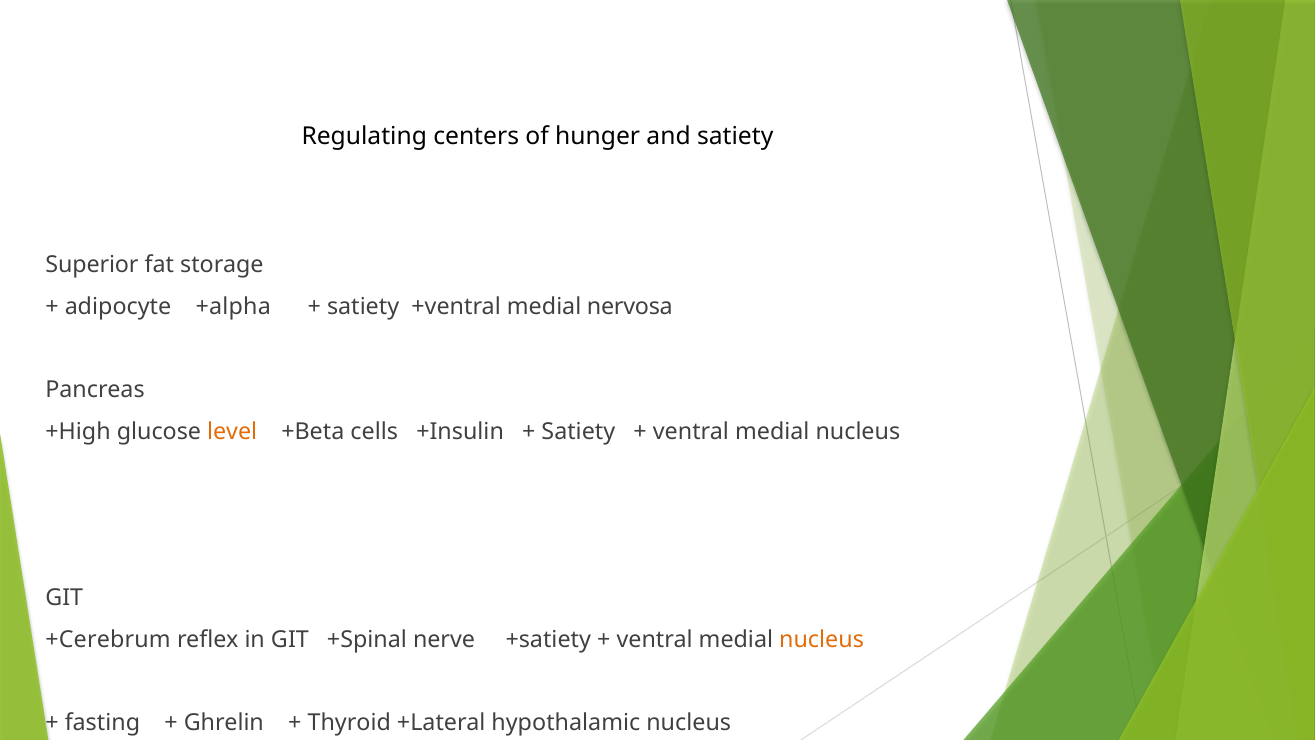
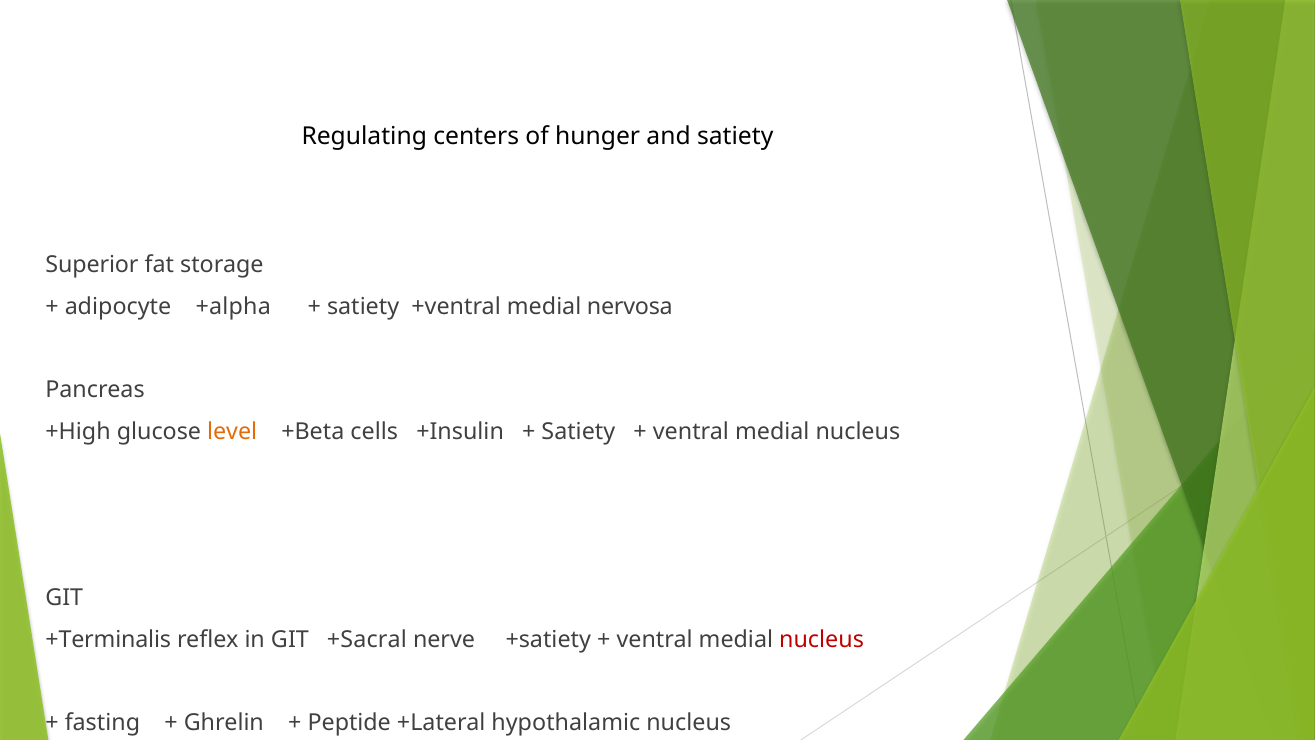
+Cerebrum: +Cerebrum -> +Terminalis
+Spinal: +Spinal -> +Sacral
nucleus at (822, 640) colour: orange -> red
Thyroid: Thyroid -> Peptide
